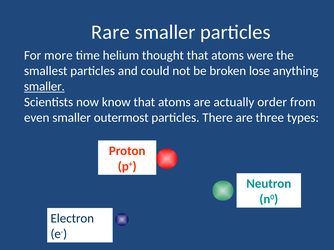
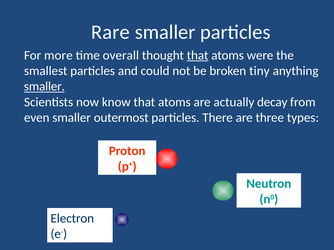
helium: helium -> overall
that at (198, 55) underline: none -> present
lose: lose -> tiny
order: order -> decay
